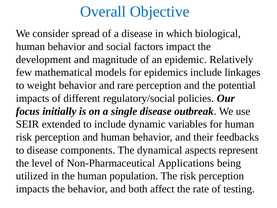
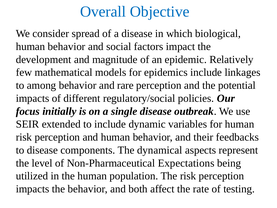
weight: weight -> among
Applications: Applications -> Expectations
